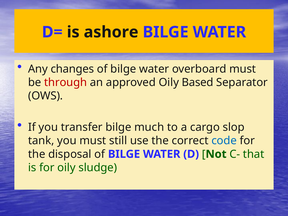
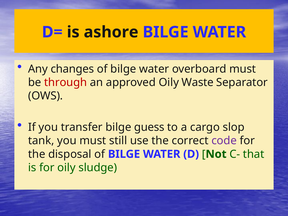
Based: Based -> Waste
much: much -> guess
code colour: blue -> purple
